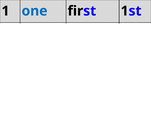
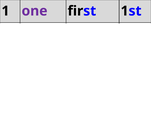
one colour: blue -> purple
